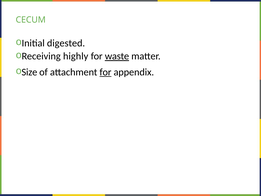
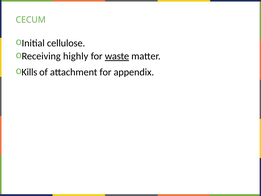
digested: digested -> cellulose
Size: Size -> Kills
for at (105, 72) underline: present -> none
